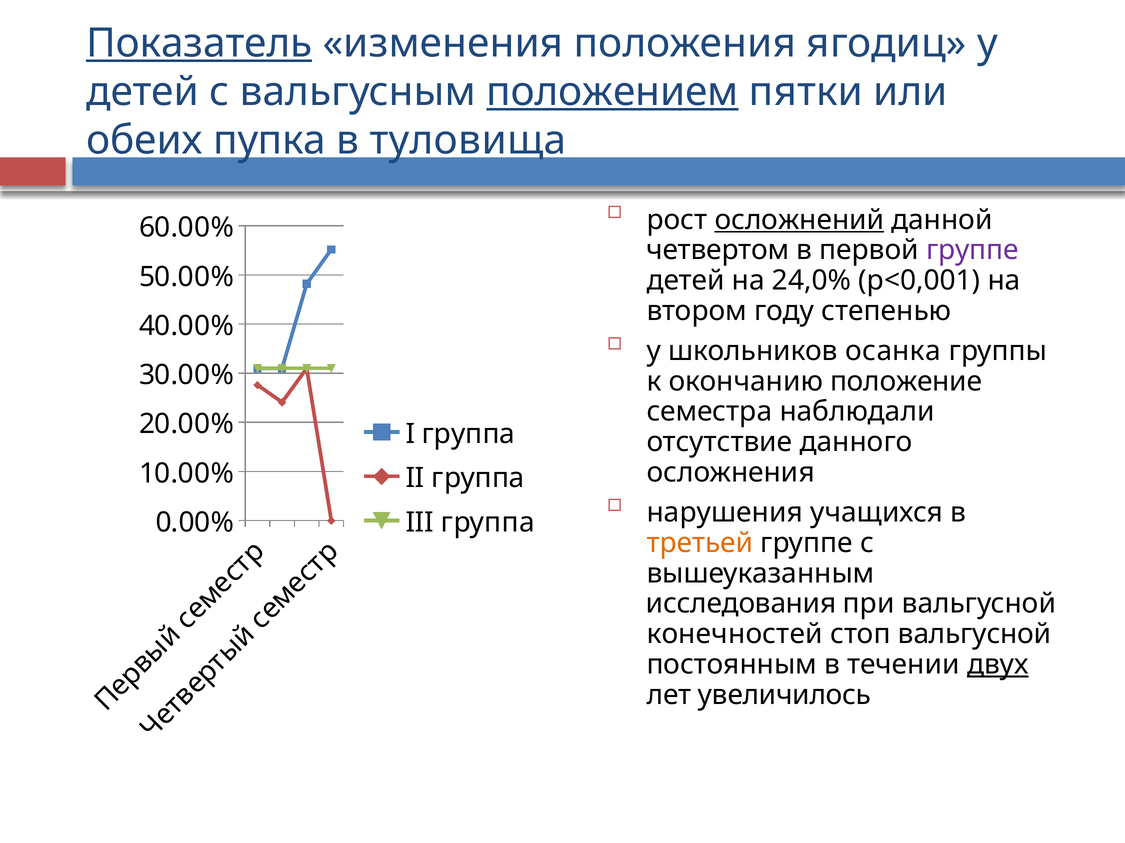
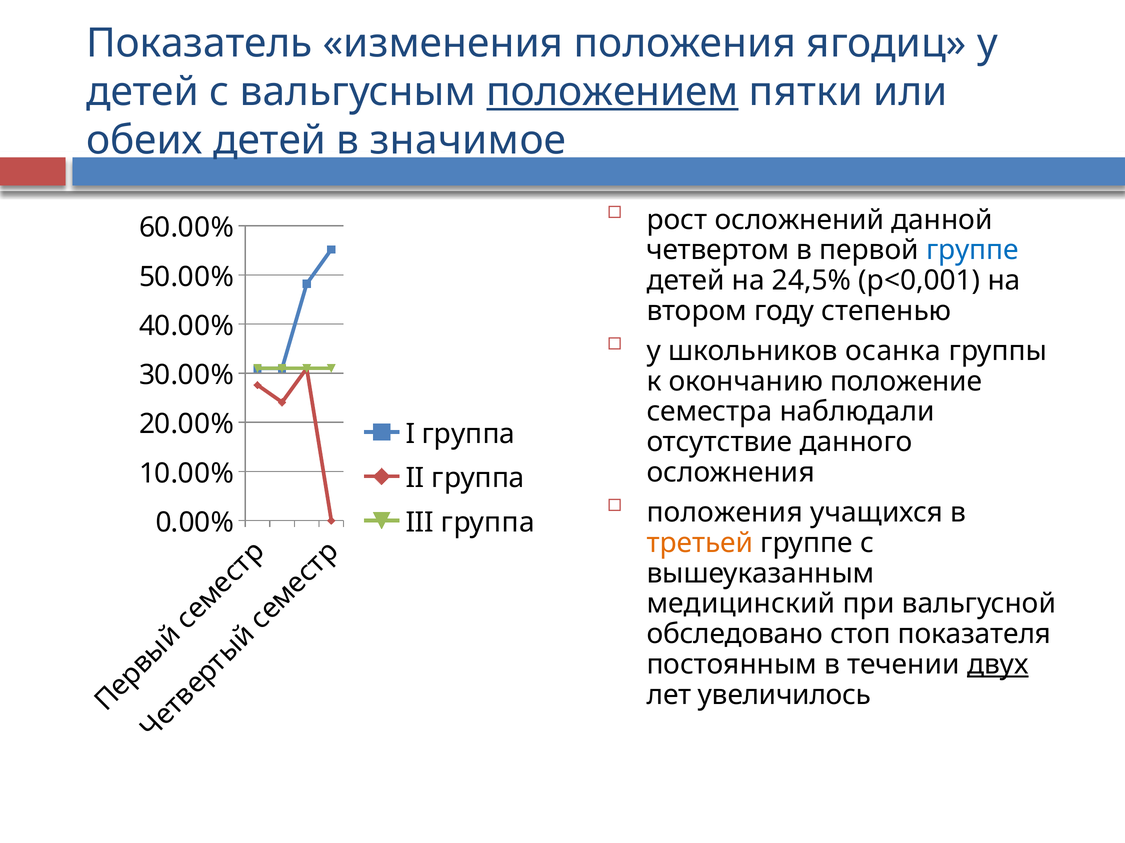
Показатель underline: present -> none
обеих пупка: пупка -> детей
туловища: туловища -> значимое
осложнений underline: present -> none
группе at (972, 250) colour: purple -> blue
24,0%: 24,0% -> 24,5%
нарушения at (725, 513): нарушения -> положения
исследования: исследования -> медицинский
конечностей: конечностей -> обследовано
стоп вальгусной: вальгусной -> показателя
